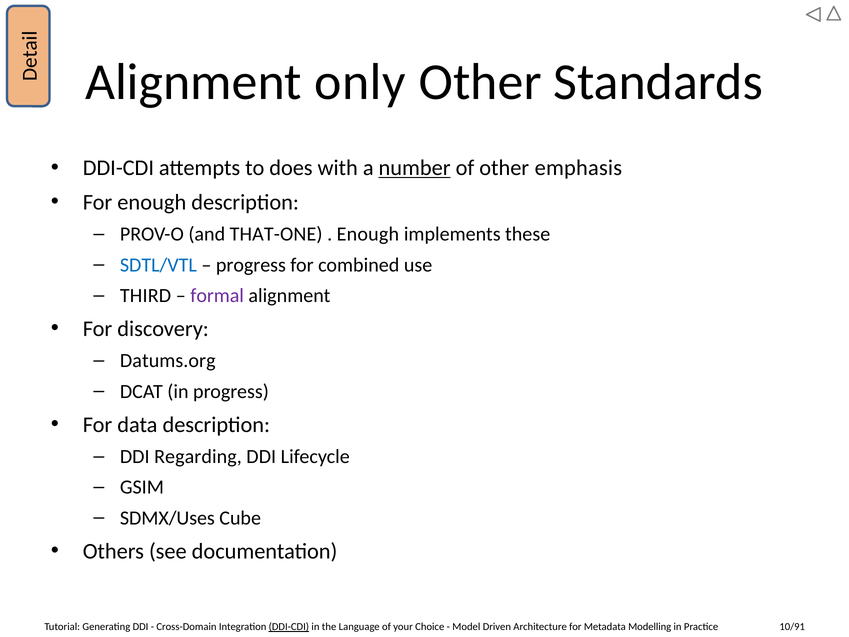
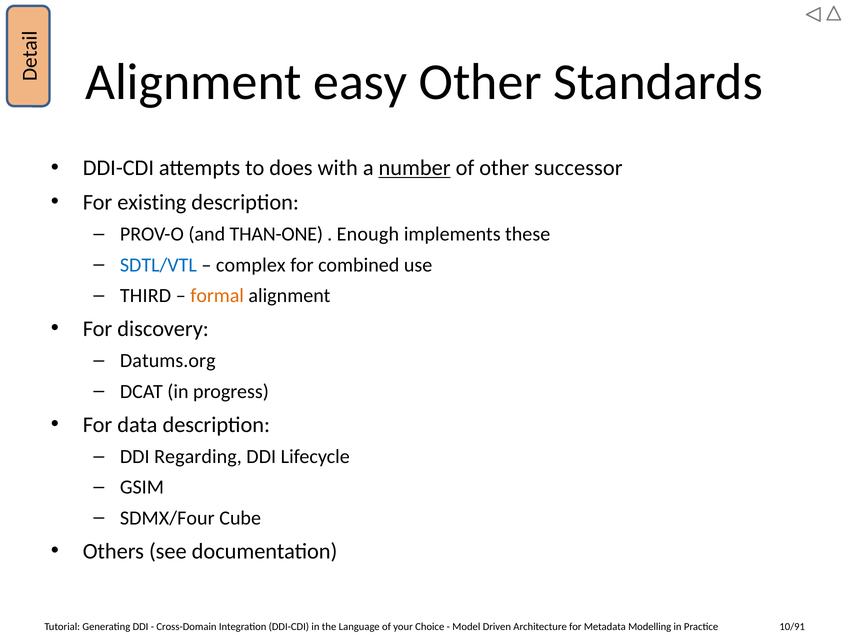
only: only -> easy
emphasis: emphasis -> successor
For enough: enough -> existing
THAT-ONE: THAT-ONE -> THAN-ONE
progress at (251, 265): progress -> complex
formal colour: purple -> orange
SDMX/Uses: SDMX/Uses -> SDMX/Four
DDI-CDI at (289, 627) underline: present -> none
